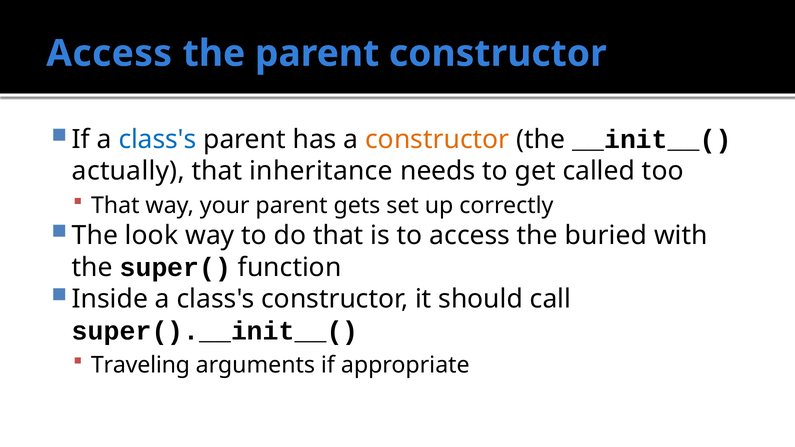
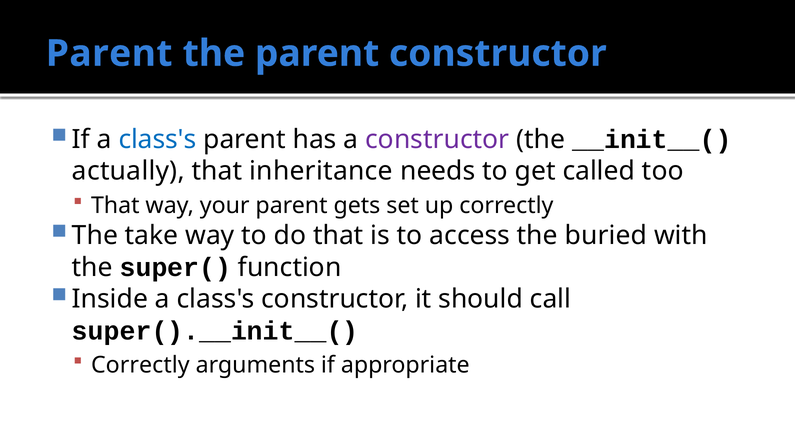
Access at (109, 54): Access -> Parent
constructor at (437, 139) colour: orange -> purple
look: look -> take
Traveling at (140, 365): Traveling -> Correctly
